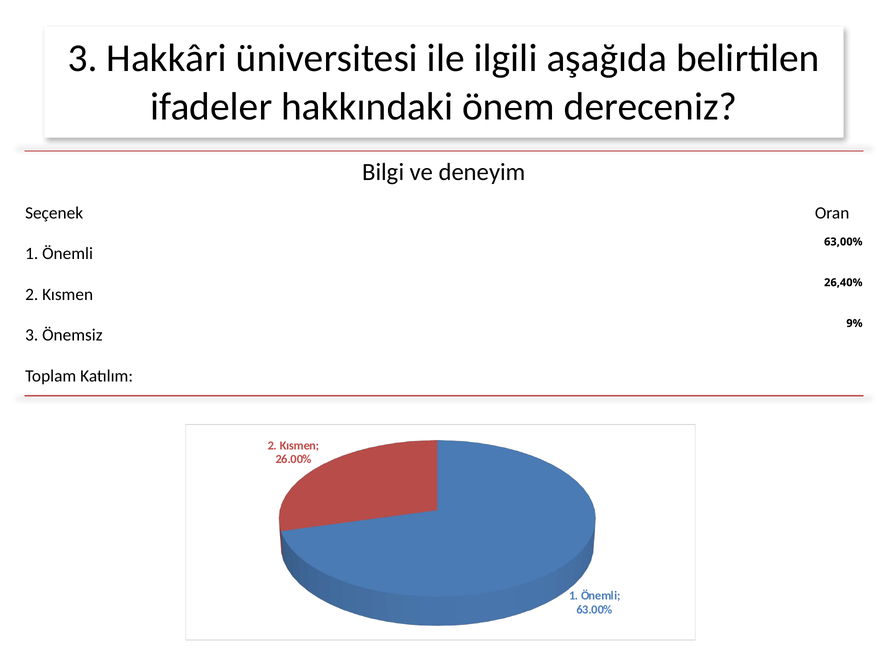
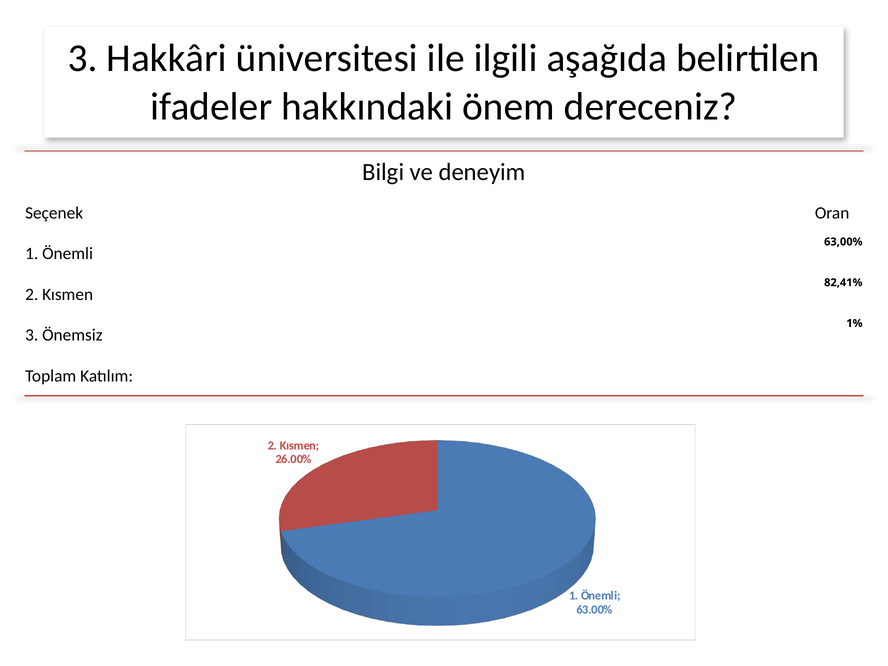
26,40%: 26,40% -> 82,41%
9%: 9% -> 1%
